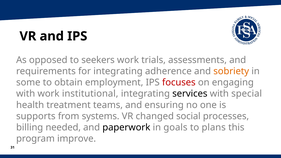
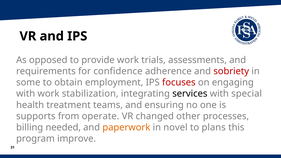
seekers: seekers -> provide
for integrating: integrating -> confidence
sobriety colour: orange -> red
institutional: institutional -> stabilization
systems: systems -> operate
social: social -> other
paperwork colour: black -> orange
goals: goals -> novel
